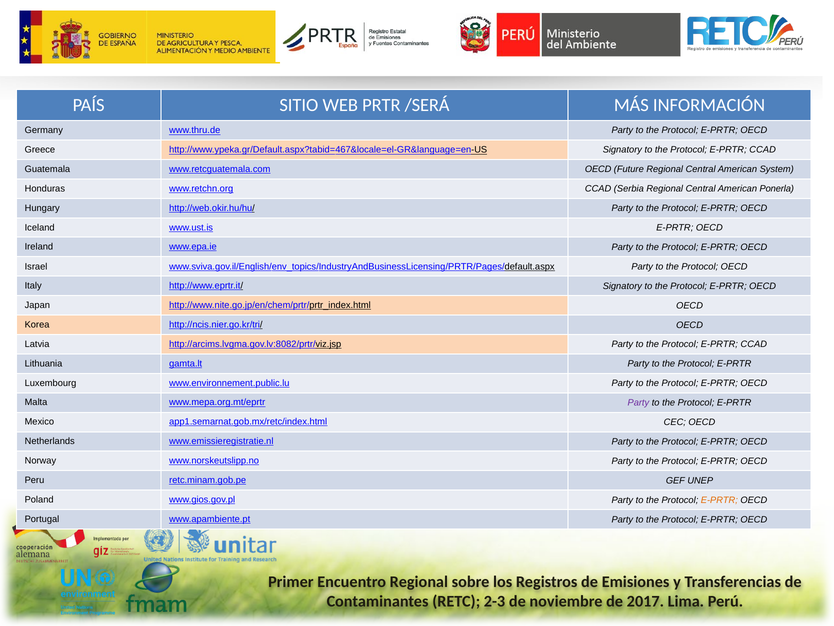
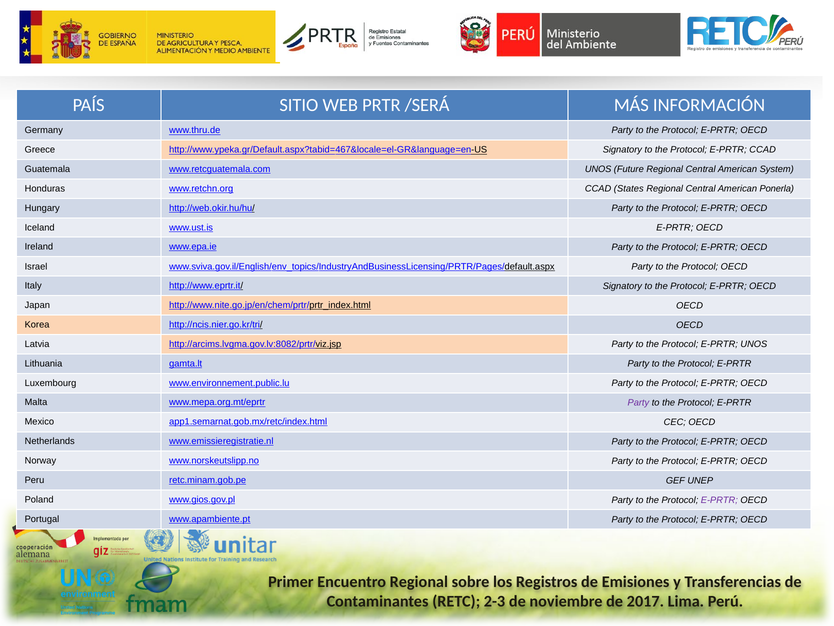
www.retcguatemala.com OECD: OECD -> UNOS
Serbia: Serbia -> States
CCAD at (754, 344): CCAD -> UNOS
E-PRTR at (719, 500) colour: orange -> purple
